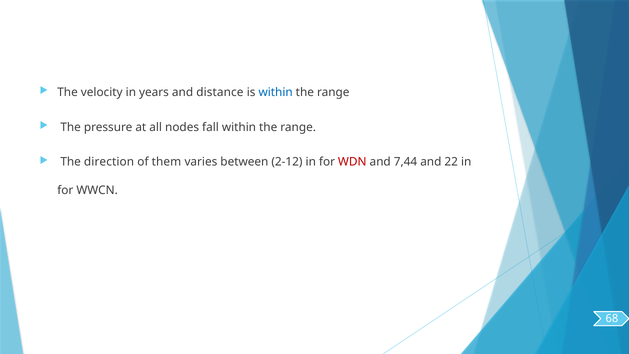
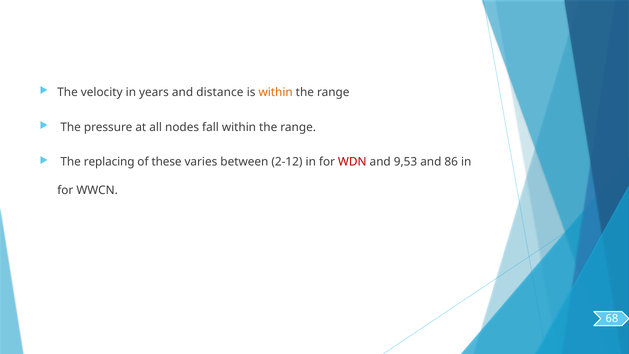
within at (276, 92) colour: blue -> orange
direction: direction -> replacing
them: them -> these
7,44: 7,44 -> 9,53
22: 22 -> 86
